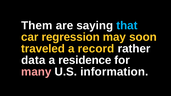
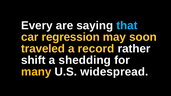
Them: Them -> Every
data: data -> shift
residence: residence -> shedding
many colour: pink -> yellow
information: information -> widespread
